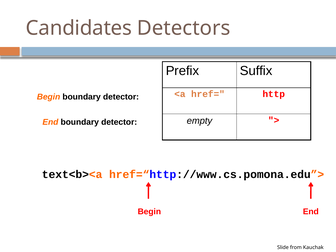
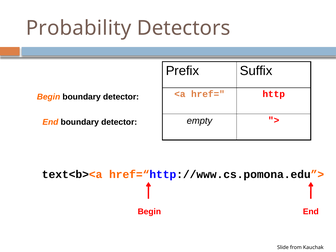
Candidates: Candidates -> Probability
